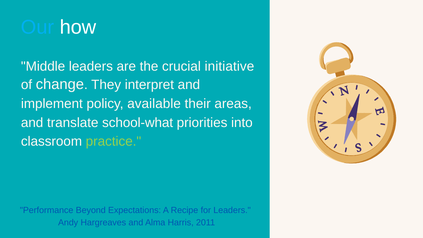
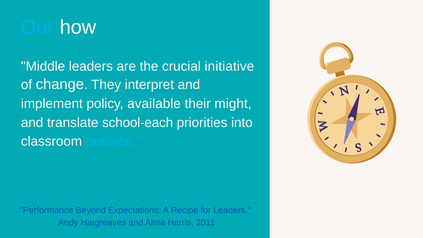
areas: areas -> might
school-what: school-what -> school-each
practice colour: light green -> light blue
